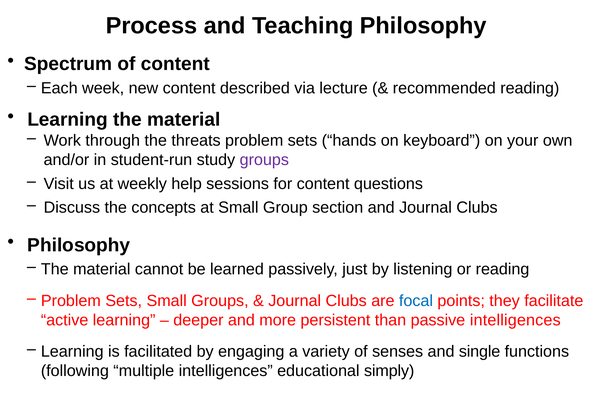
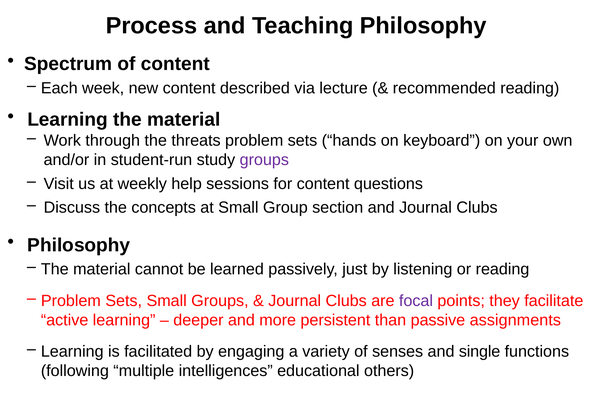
focal colour: blue -> purple
passive intelligences: intelligences -> assignments
simply: simply -> others
